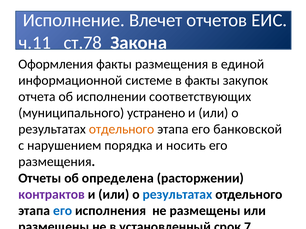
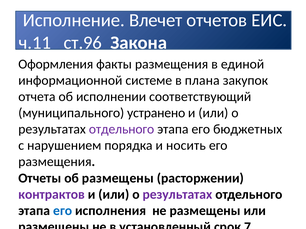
ст.78: ст.78 -> ст.96
в факты: факты -> плана
соответствующих: соответствующих -> соответствующий
отдельного at (122, 129) colour: orange -> purple
банковской: банковской -> бюджетных
об определена: определена -> размещены
результатах at (177, 195) colour: blue -> purple
